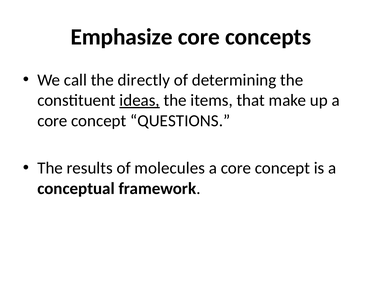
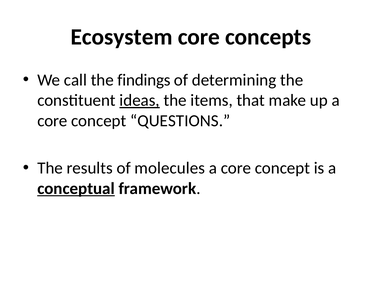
Emphasize: Emphasize -> Ecosystem
directly: directly -> findings
conceptual underline: none -> present
